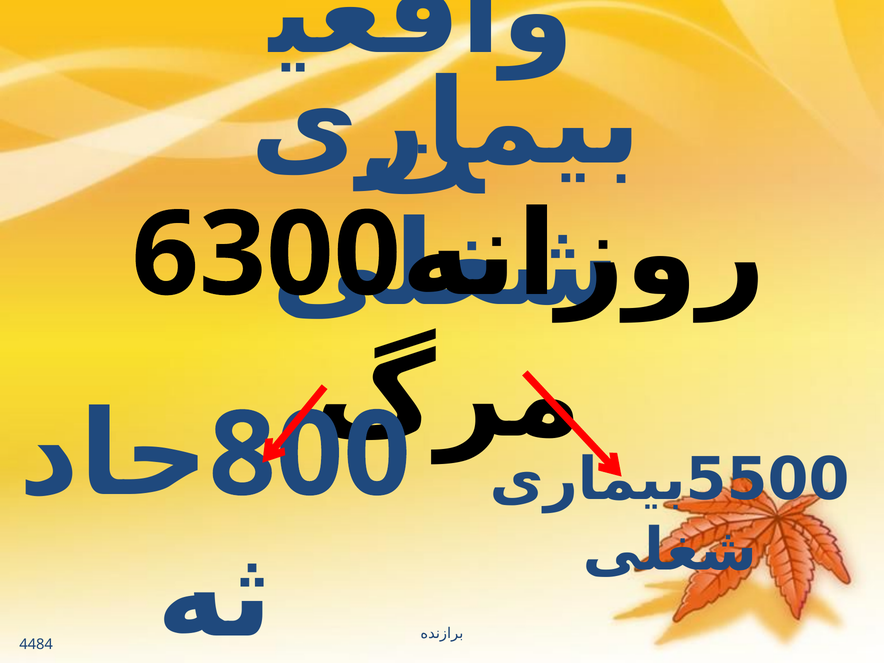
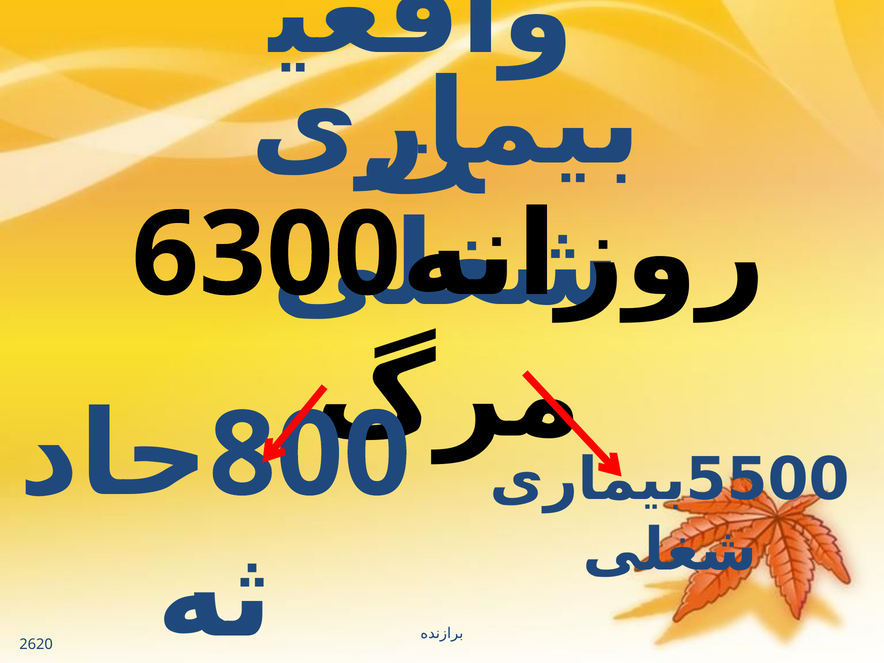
4484: 4484 -> 2620
